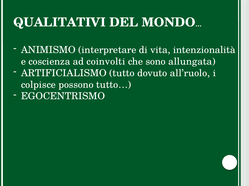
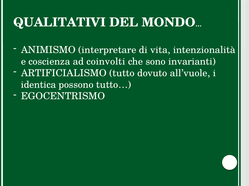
allungata: allungata -> invarianti
all’ruolo: all’ruolo -> all’vuole
colpisce: colpisce -> identica
